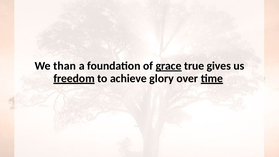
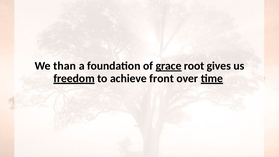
true: true -> root
glory: glory -> front
